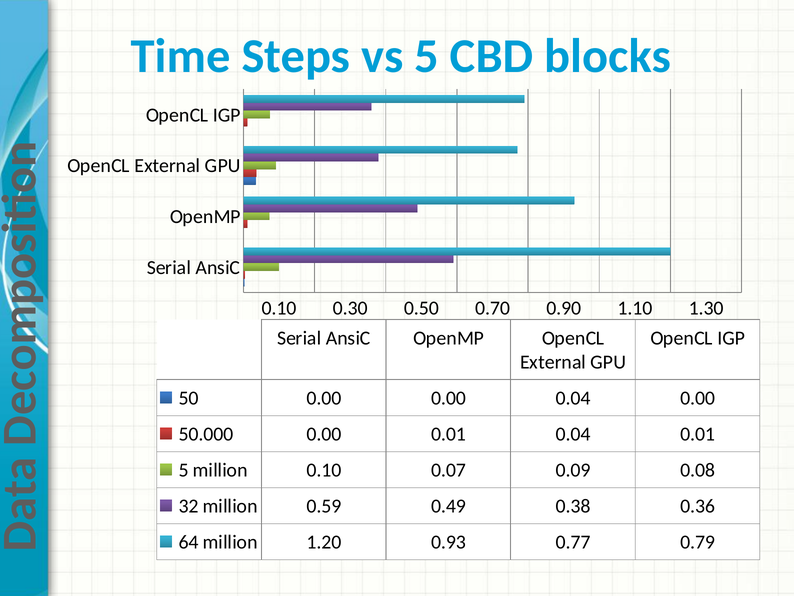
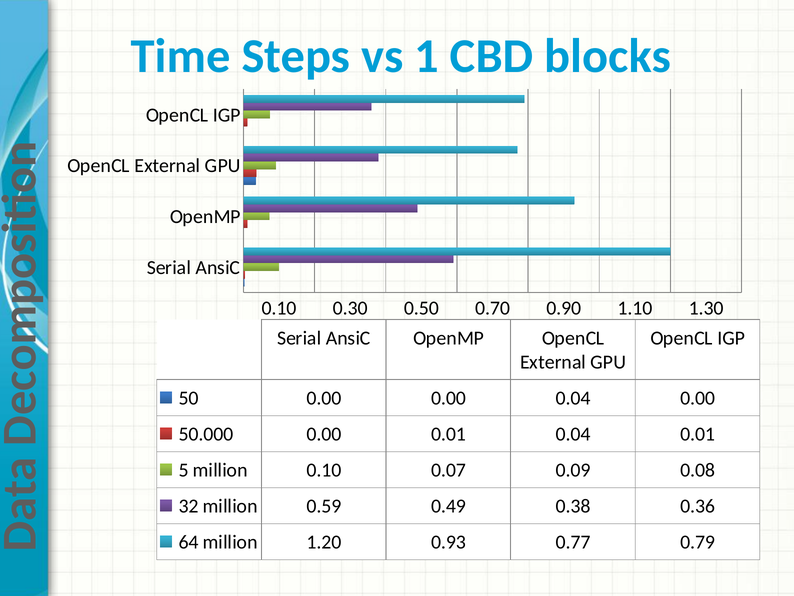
vs 5: 5 -> 1
